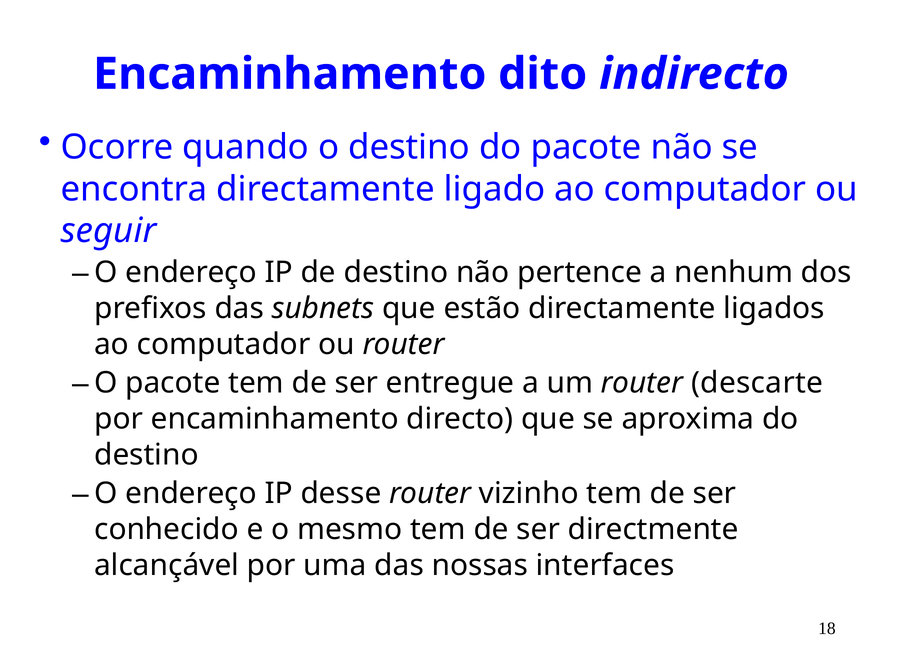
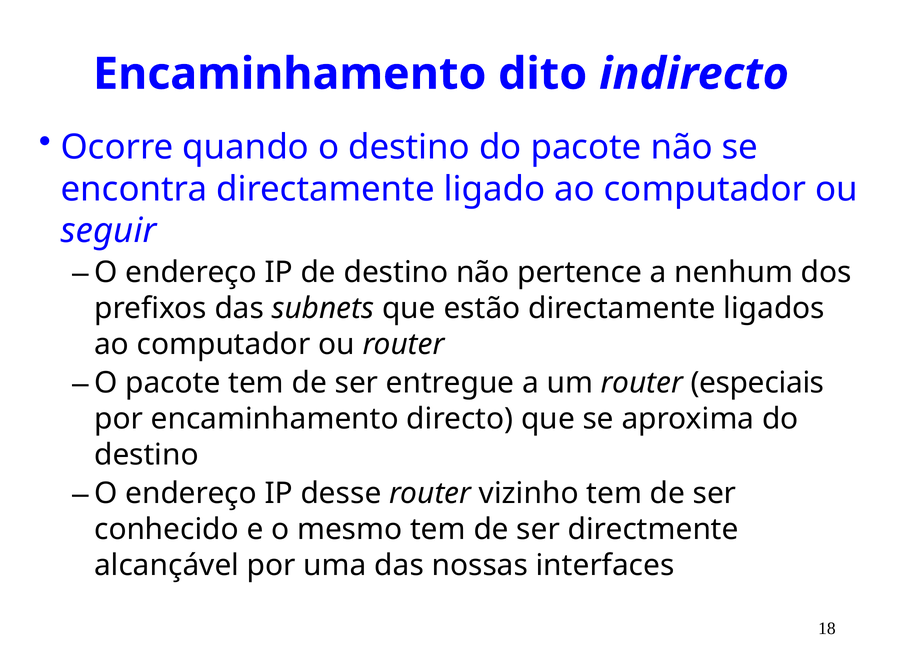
descarte: descarte -> especiais
